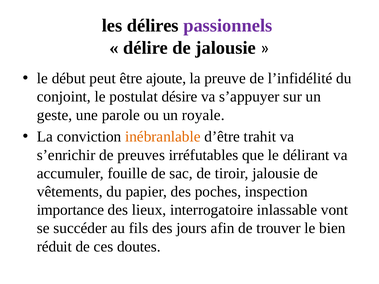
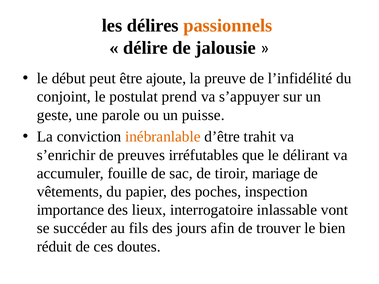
passionnels colour: purple -> orange
désire: désire -> prend
royale: royale -> puisse
tiroir jalousie: jalousie -> mariage
